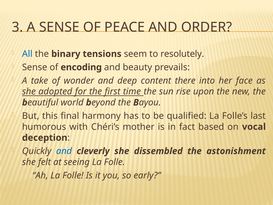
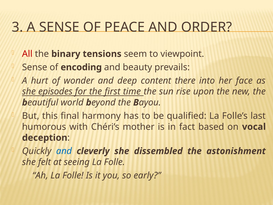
All colour: blue -> red
resolutely: resolutely -> viewpoint
take: take -> hurt
adopted: adopted -> episodes
